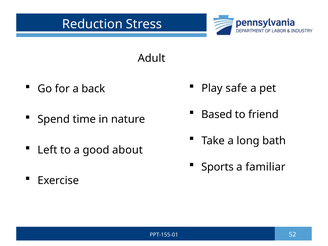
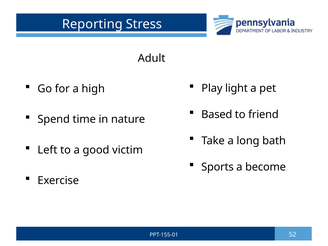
Reduction: Reduction -> Reporting
safe: safe -> light
back: back -> high
about: about -> victim
familiar: familiar -> become
